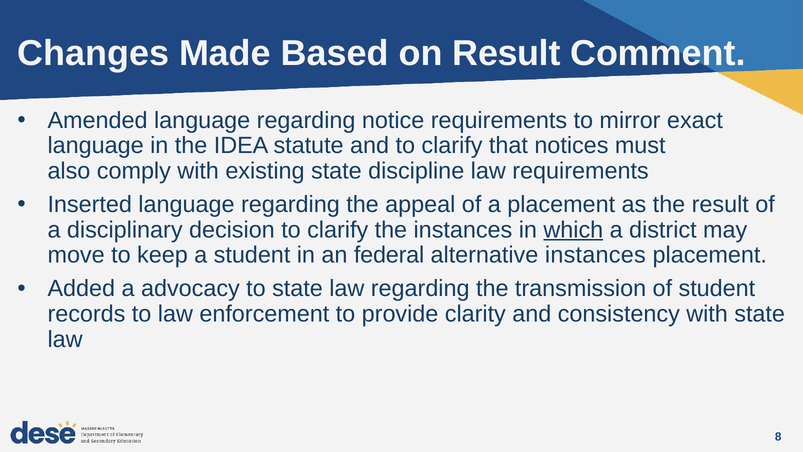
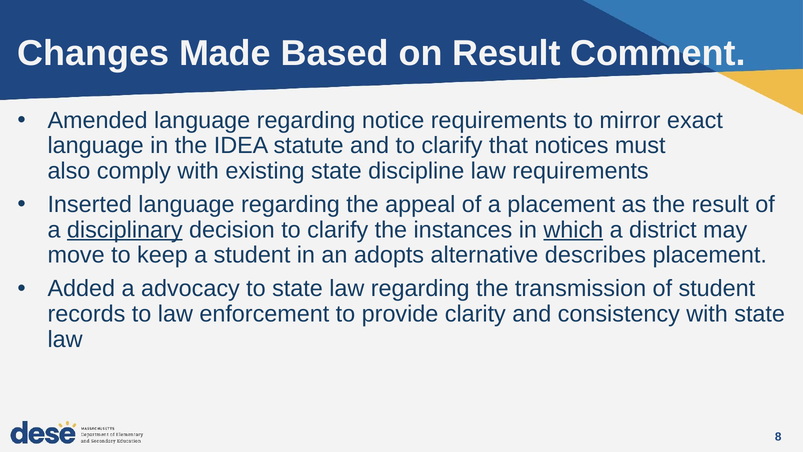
disciplinary underline: none -> present
federal: federal -> adopts
alternative instances: instances -> describes
